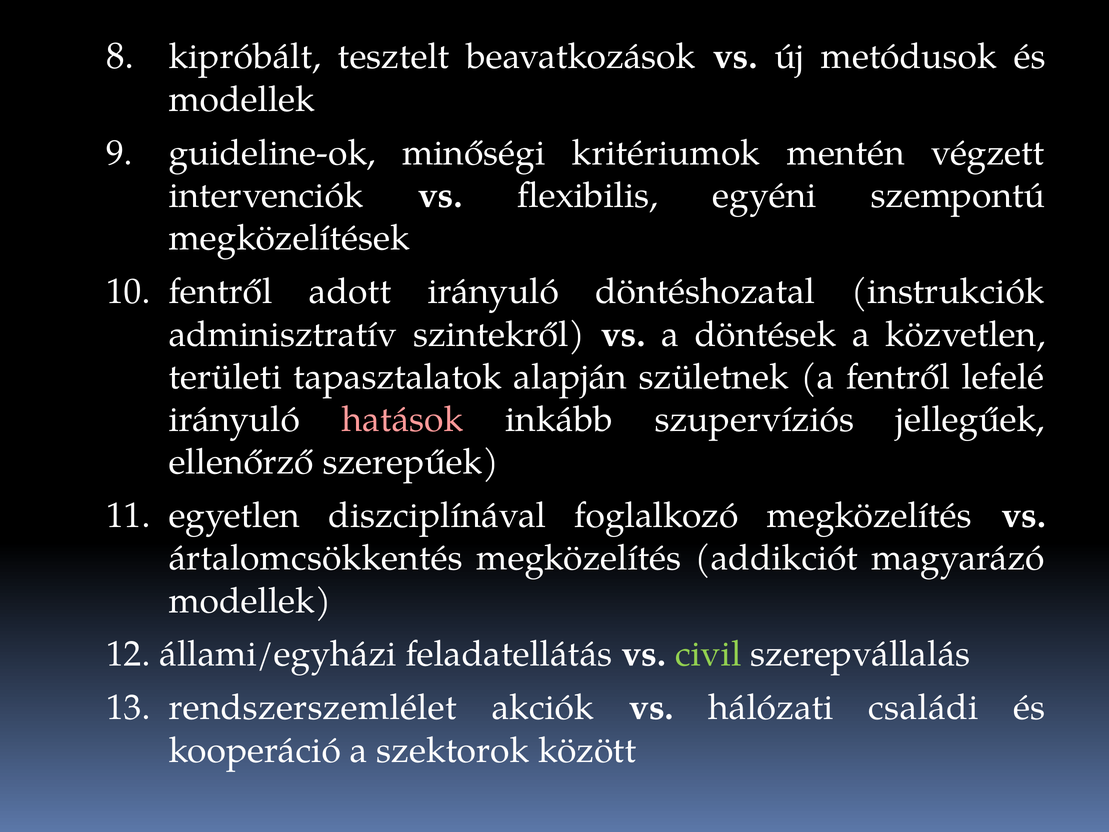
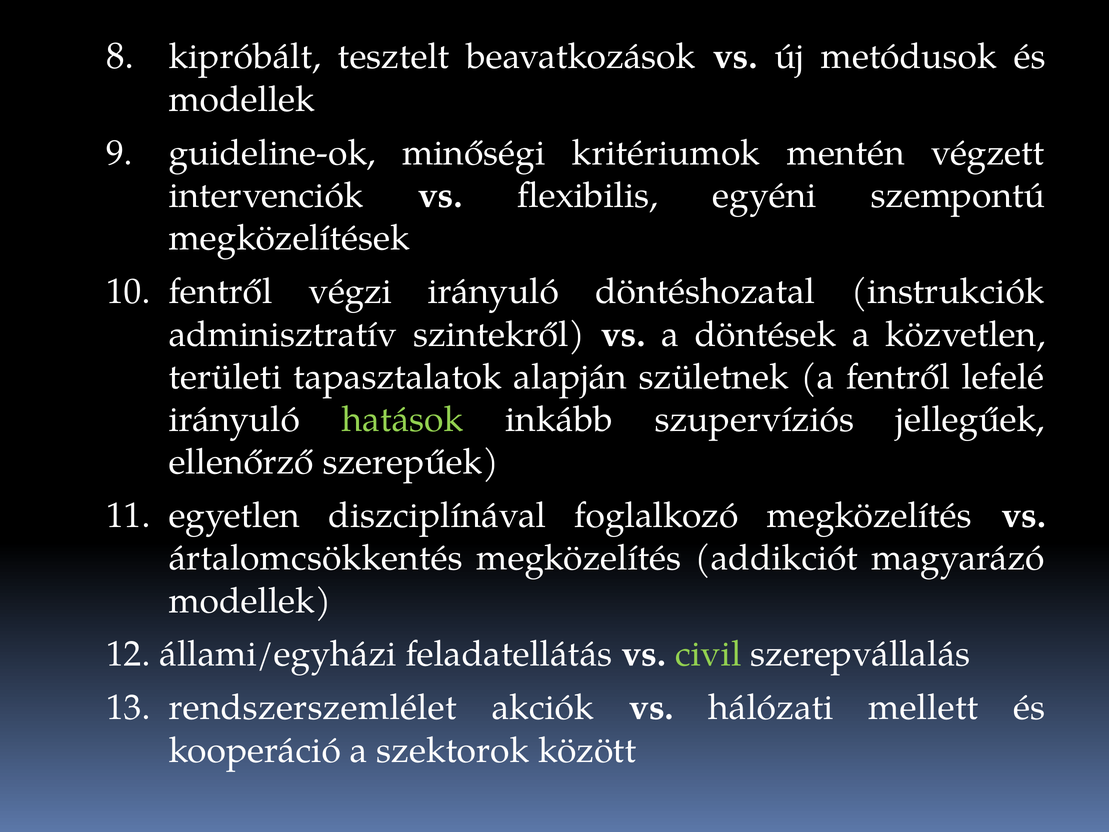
adott: adott -> végzi
hatások colour: pink -> light green
családi: családi -> mellett
